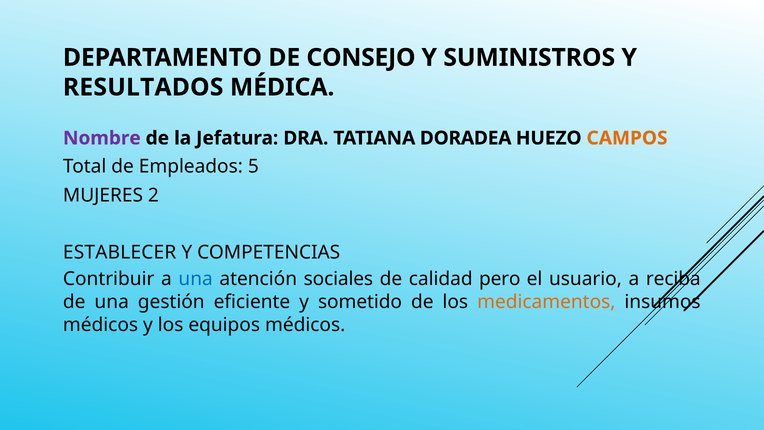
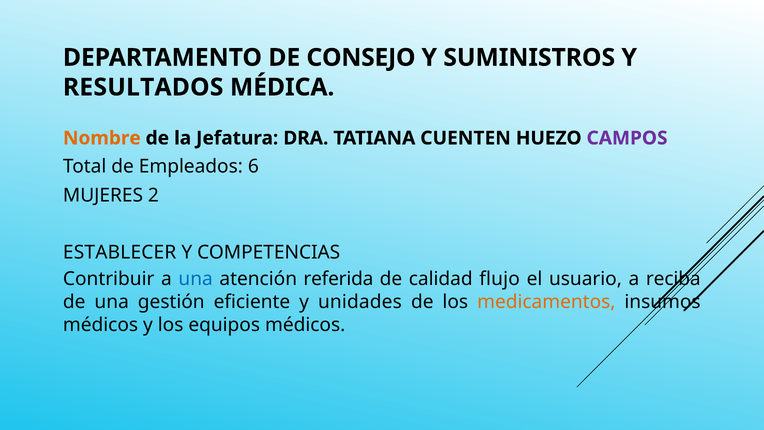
Nombre colour: purple -> orange
DORADEA: DORADEA -> CUENTEN
CAMPOS colour: orange -> purple
5: 5 -> 6
sociales: sociales -> referida
pero: pero -> flujo
sometido: sometido -> unidades
